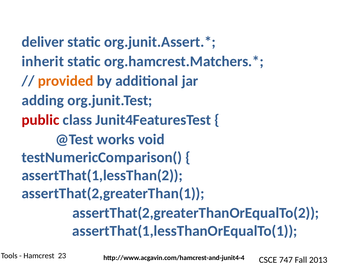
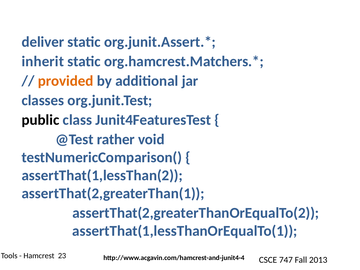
adding: adding -> classes
public colour: red -> black
works: works -> rather
